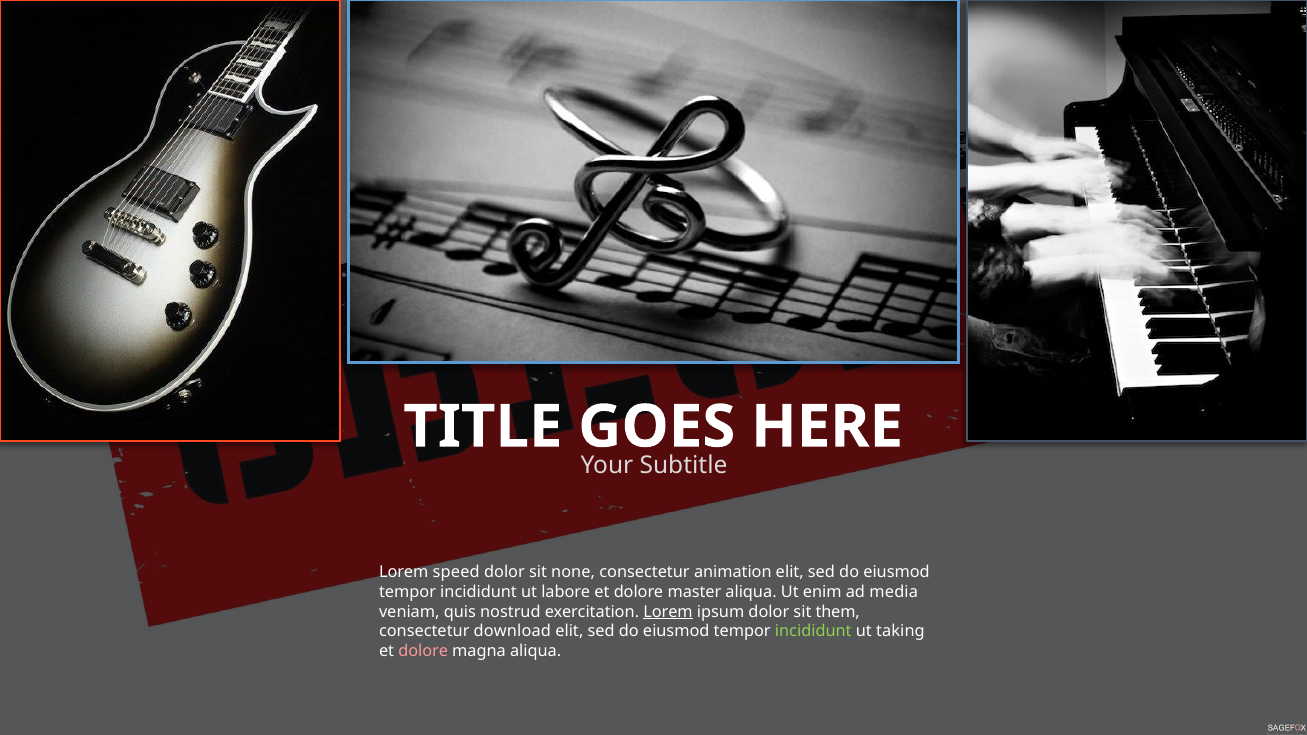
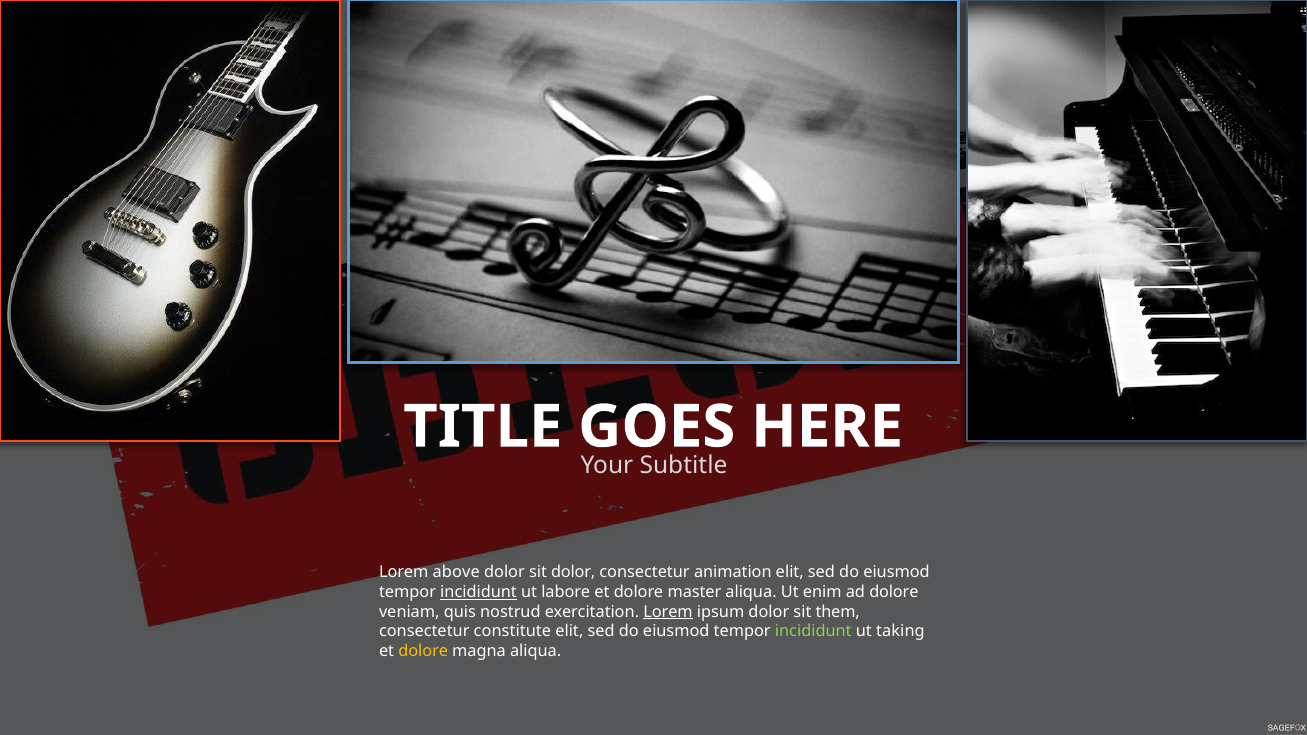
speed: speed -> above
sit none: none -> dolor
incididunt at (479, 592) underline: none -> present
ad media: media -> dolore
download: download -> constitute
dolore at (423, 651) colour: pink -> yellow
